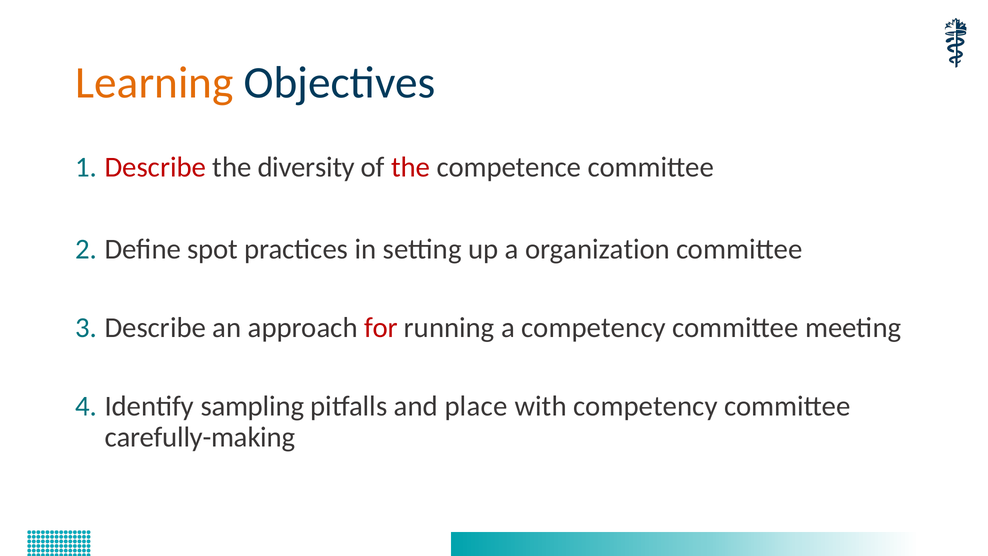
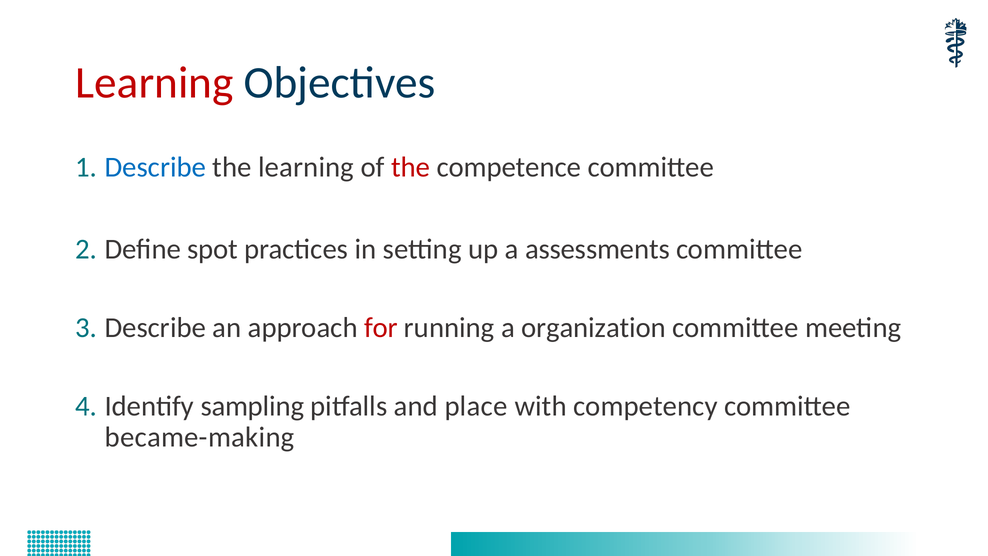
Learning at (154, 83) colour: orange -> red
Describe at (155, 167) colour: red -> blue
the diversity: diversity -> learning
organization: organization -> assessments
a competency: competency -> organization
carefully-making: carefully-making -> became-making
